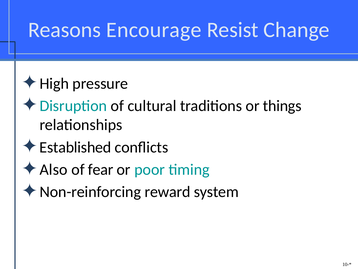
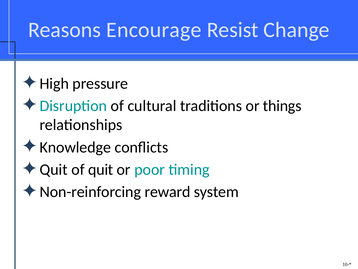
Established: Established -> Knowledge
Also at (54, 169): Also -> Quit
of fear: fear -> quit
